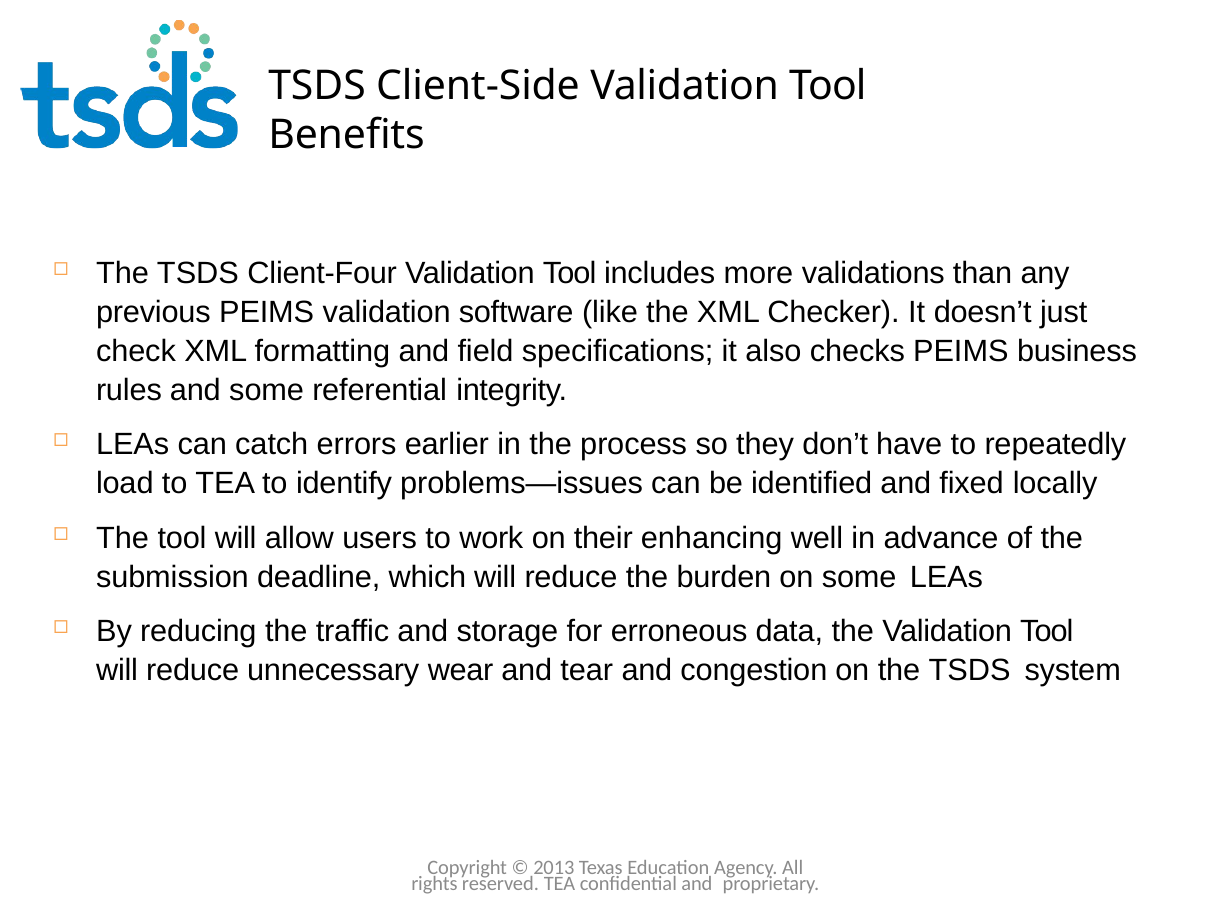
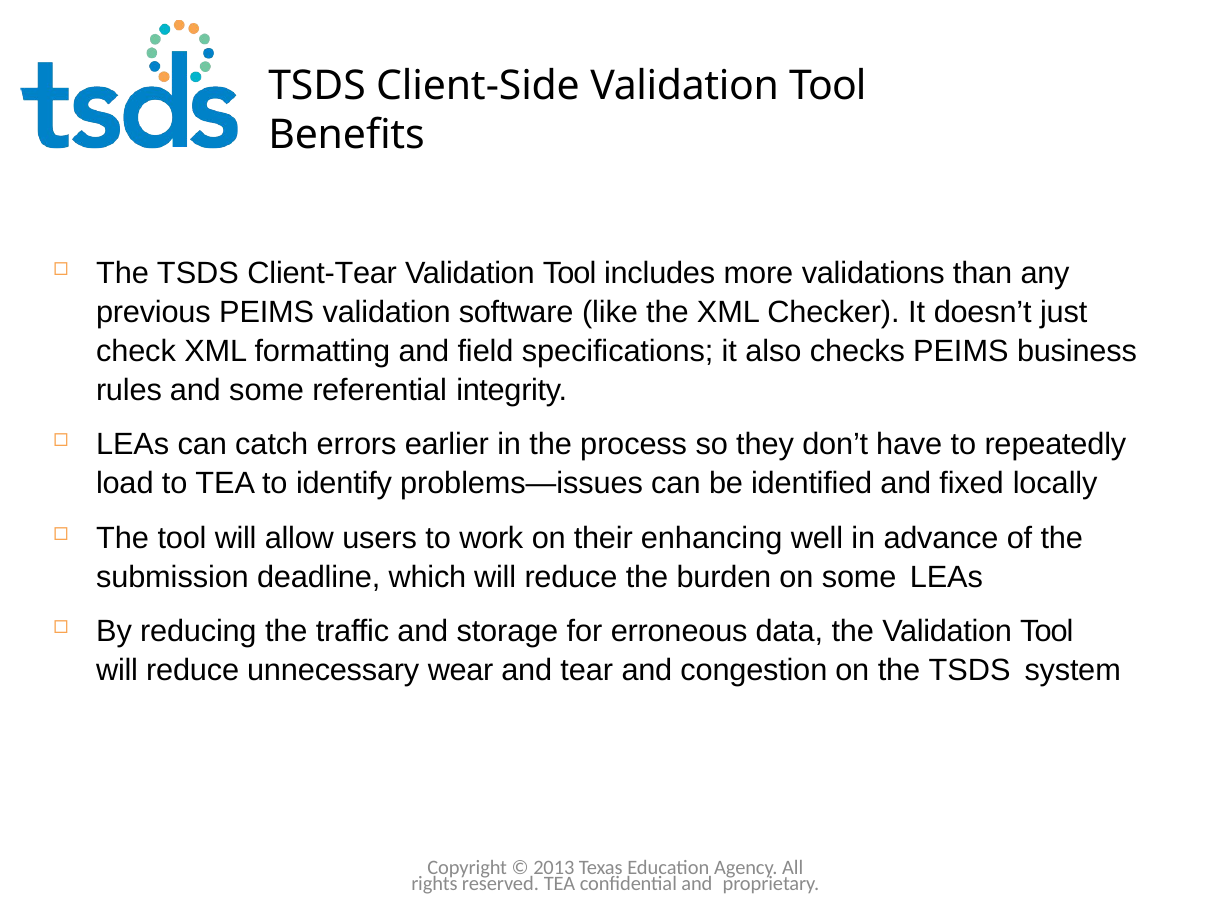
Client-Four: Client-Four -> Client-Tear
